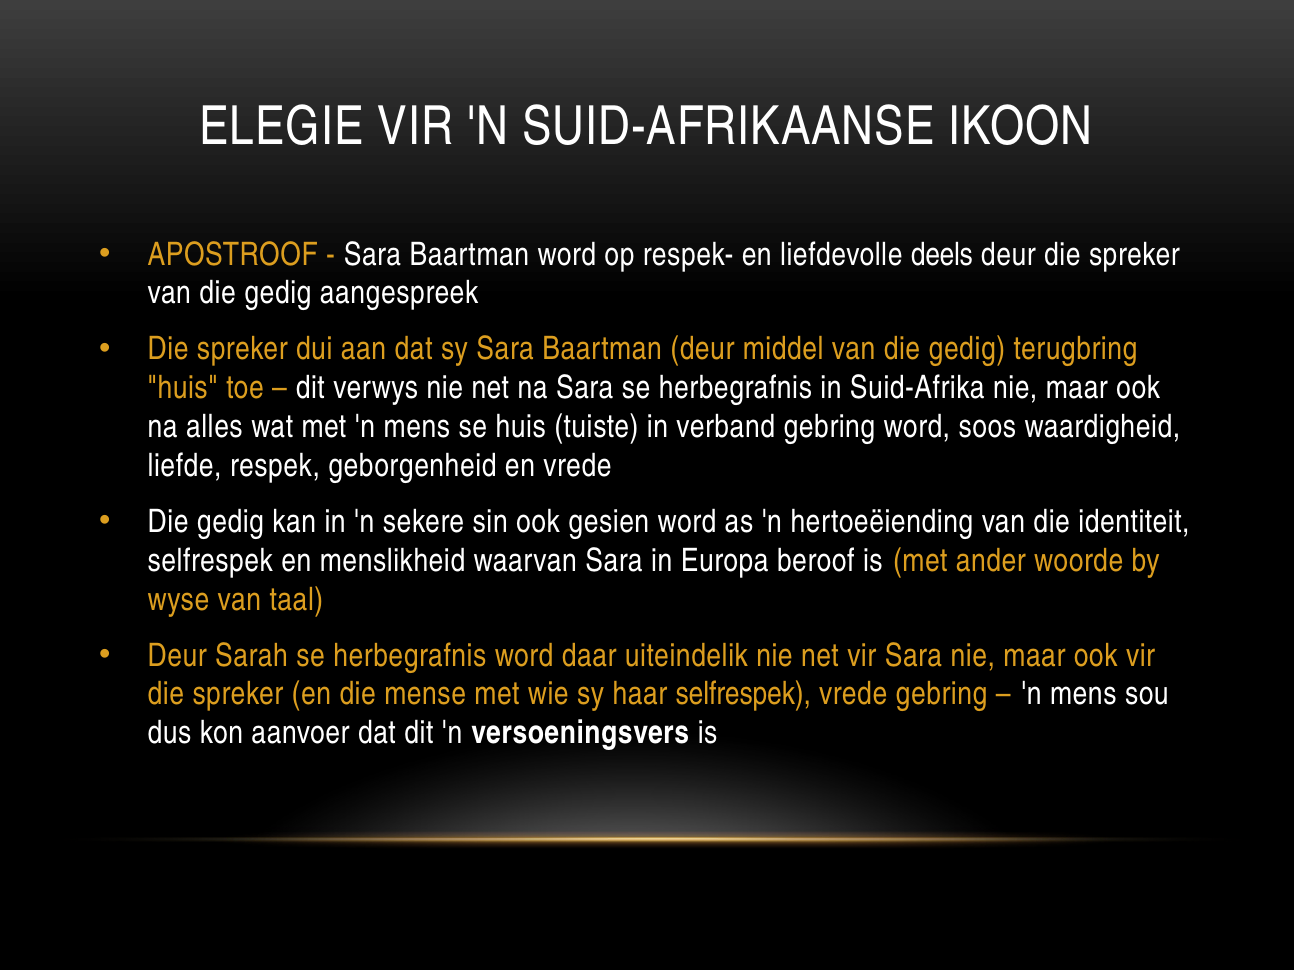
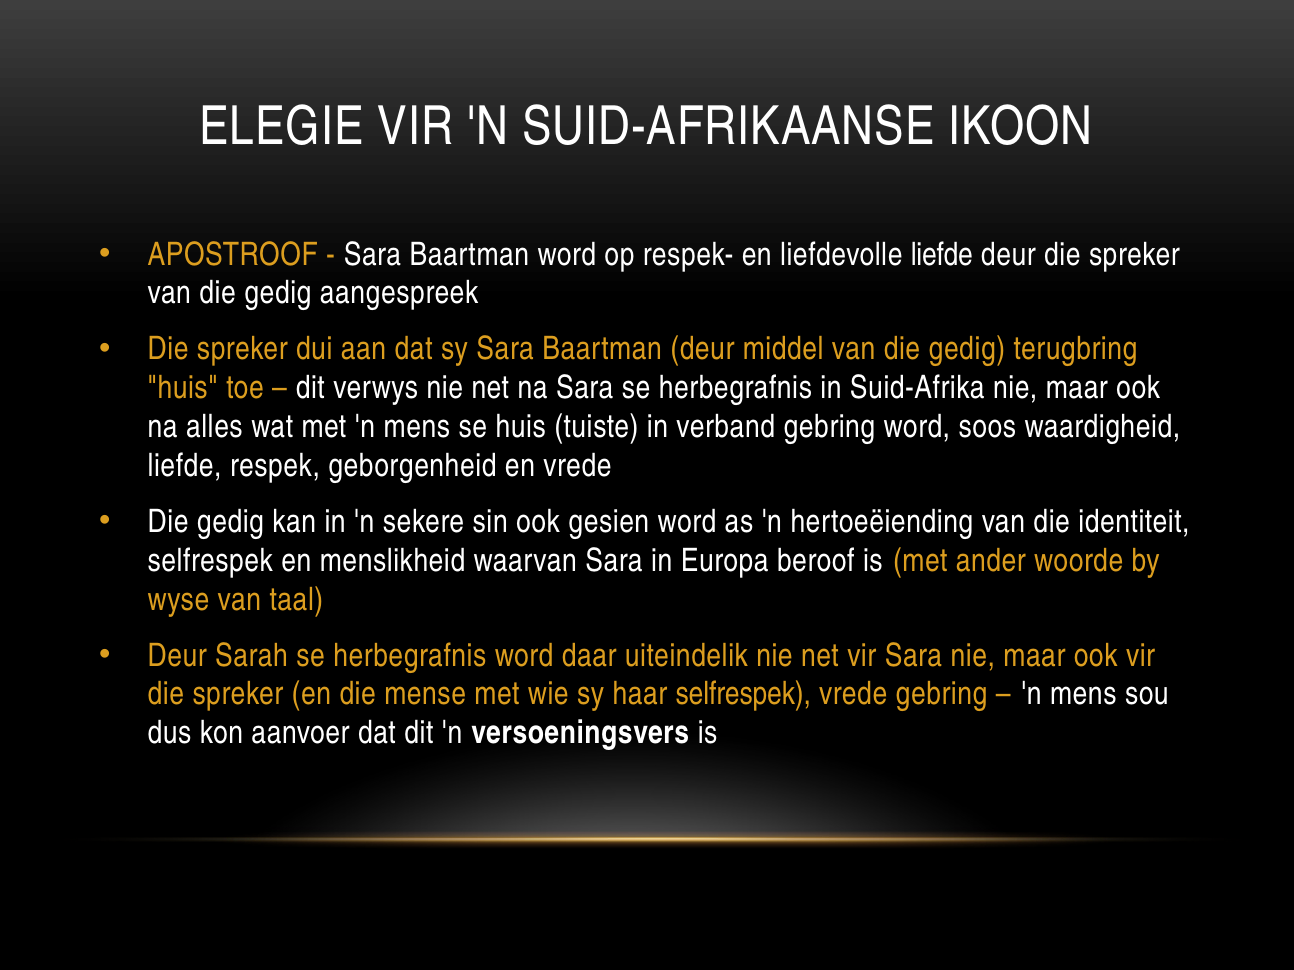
liefdevolle deels: deels -> liefde
